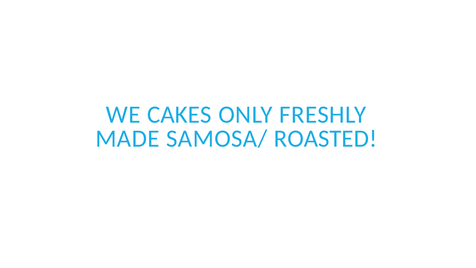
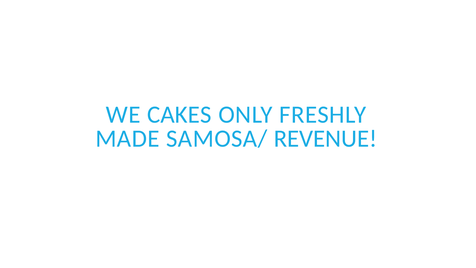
ROASTED: ROASTED -> REVENUE
